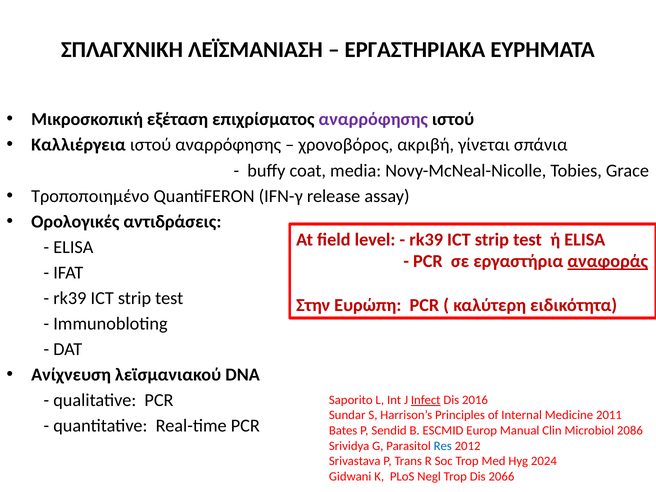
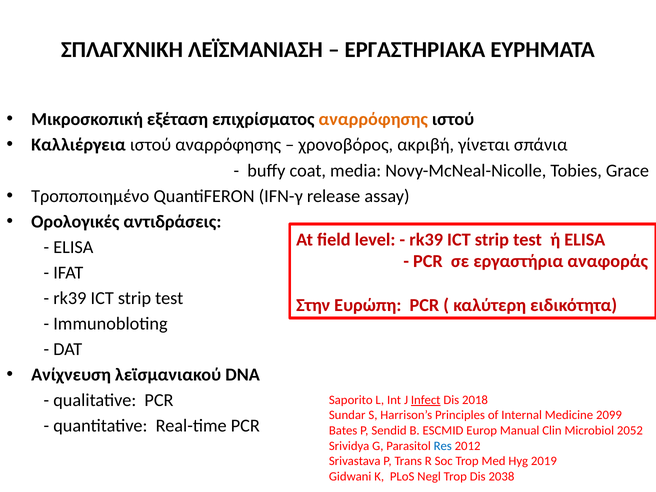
αναρρόφησης at (373, 119) colour: purple -> orange
αναφοράς underline: present -> none
2016: 2016 -> 2018
2011: 2011 -> 2099
2086: 2086 -> 2052
2024: 2024 -> 2019
2066: 2066 -> 2038
